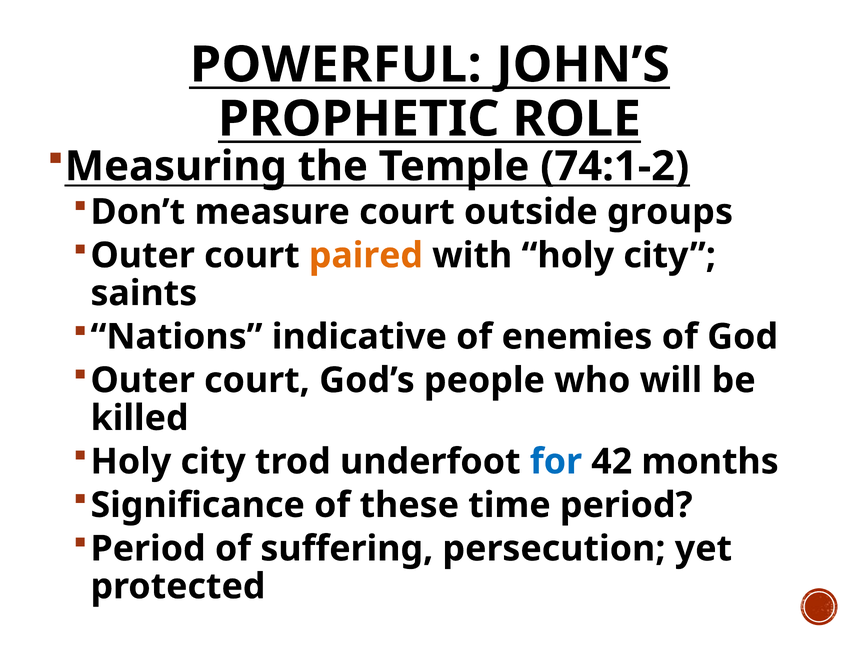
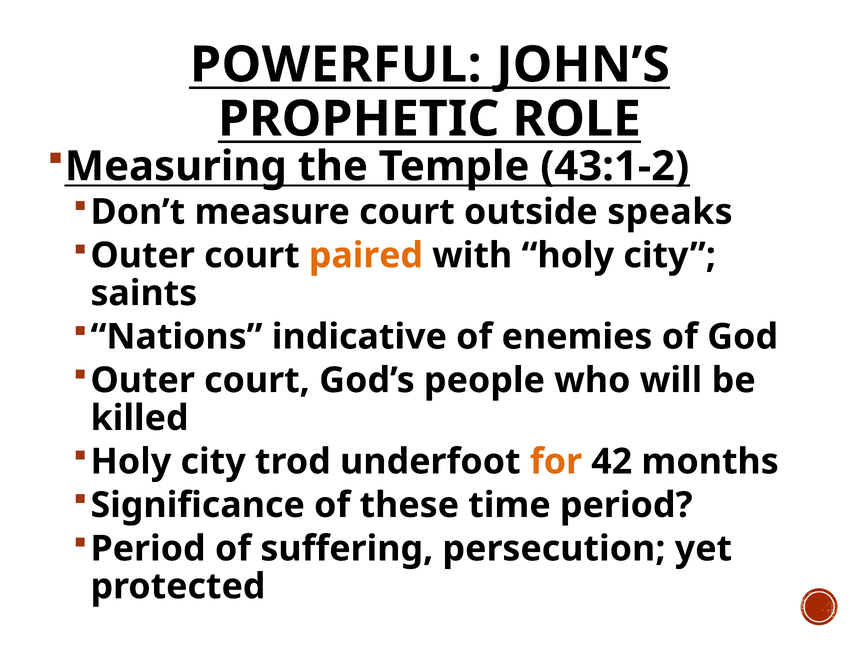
74:1-2: 74:1-2 -> 43:1-2
groups: groups -> speaks
for colour: blue -> orange
